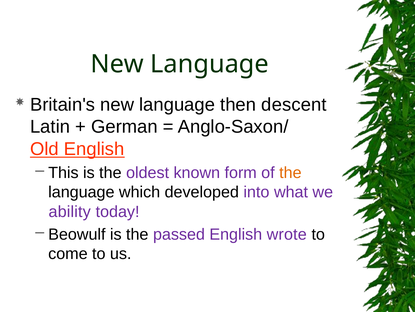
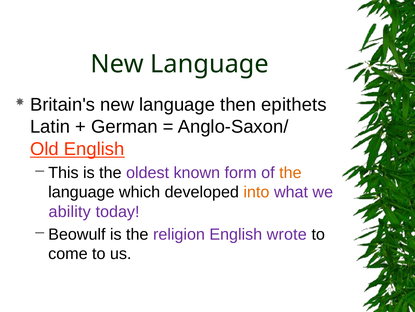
descent: descent -> epithets
into colour: purple -> orange
passed: passed -> religion
